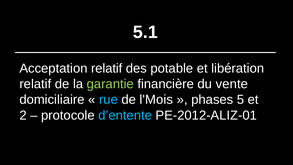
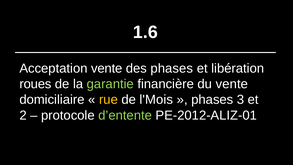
5.1: 5.1 -> 1.6
Acceptation relatif: relatif -> vente
des potable: potable -> phases
relatif at (35, 84): relatif -> roues
rue colour: light blue -> yellow
5: 5 -> 3
d’entente colour: light blue -> light green
